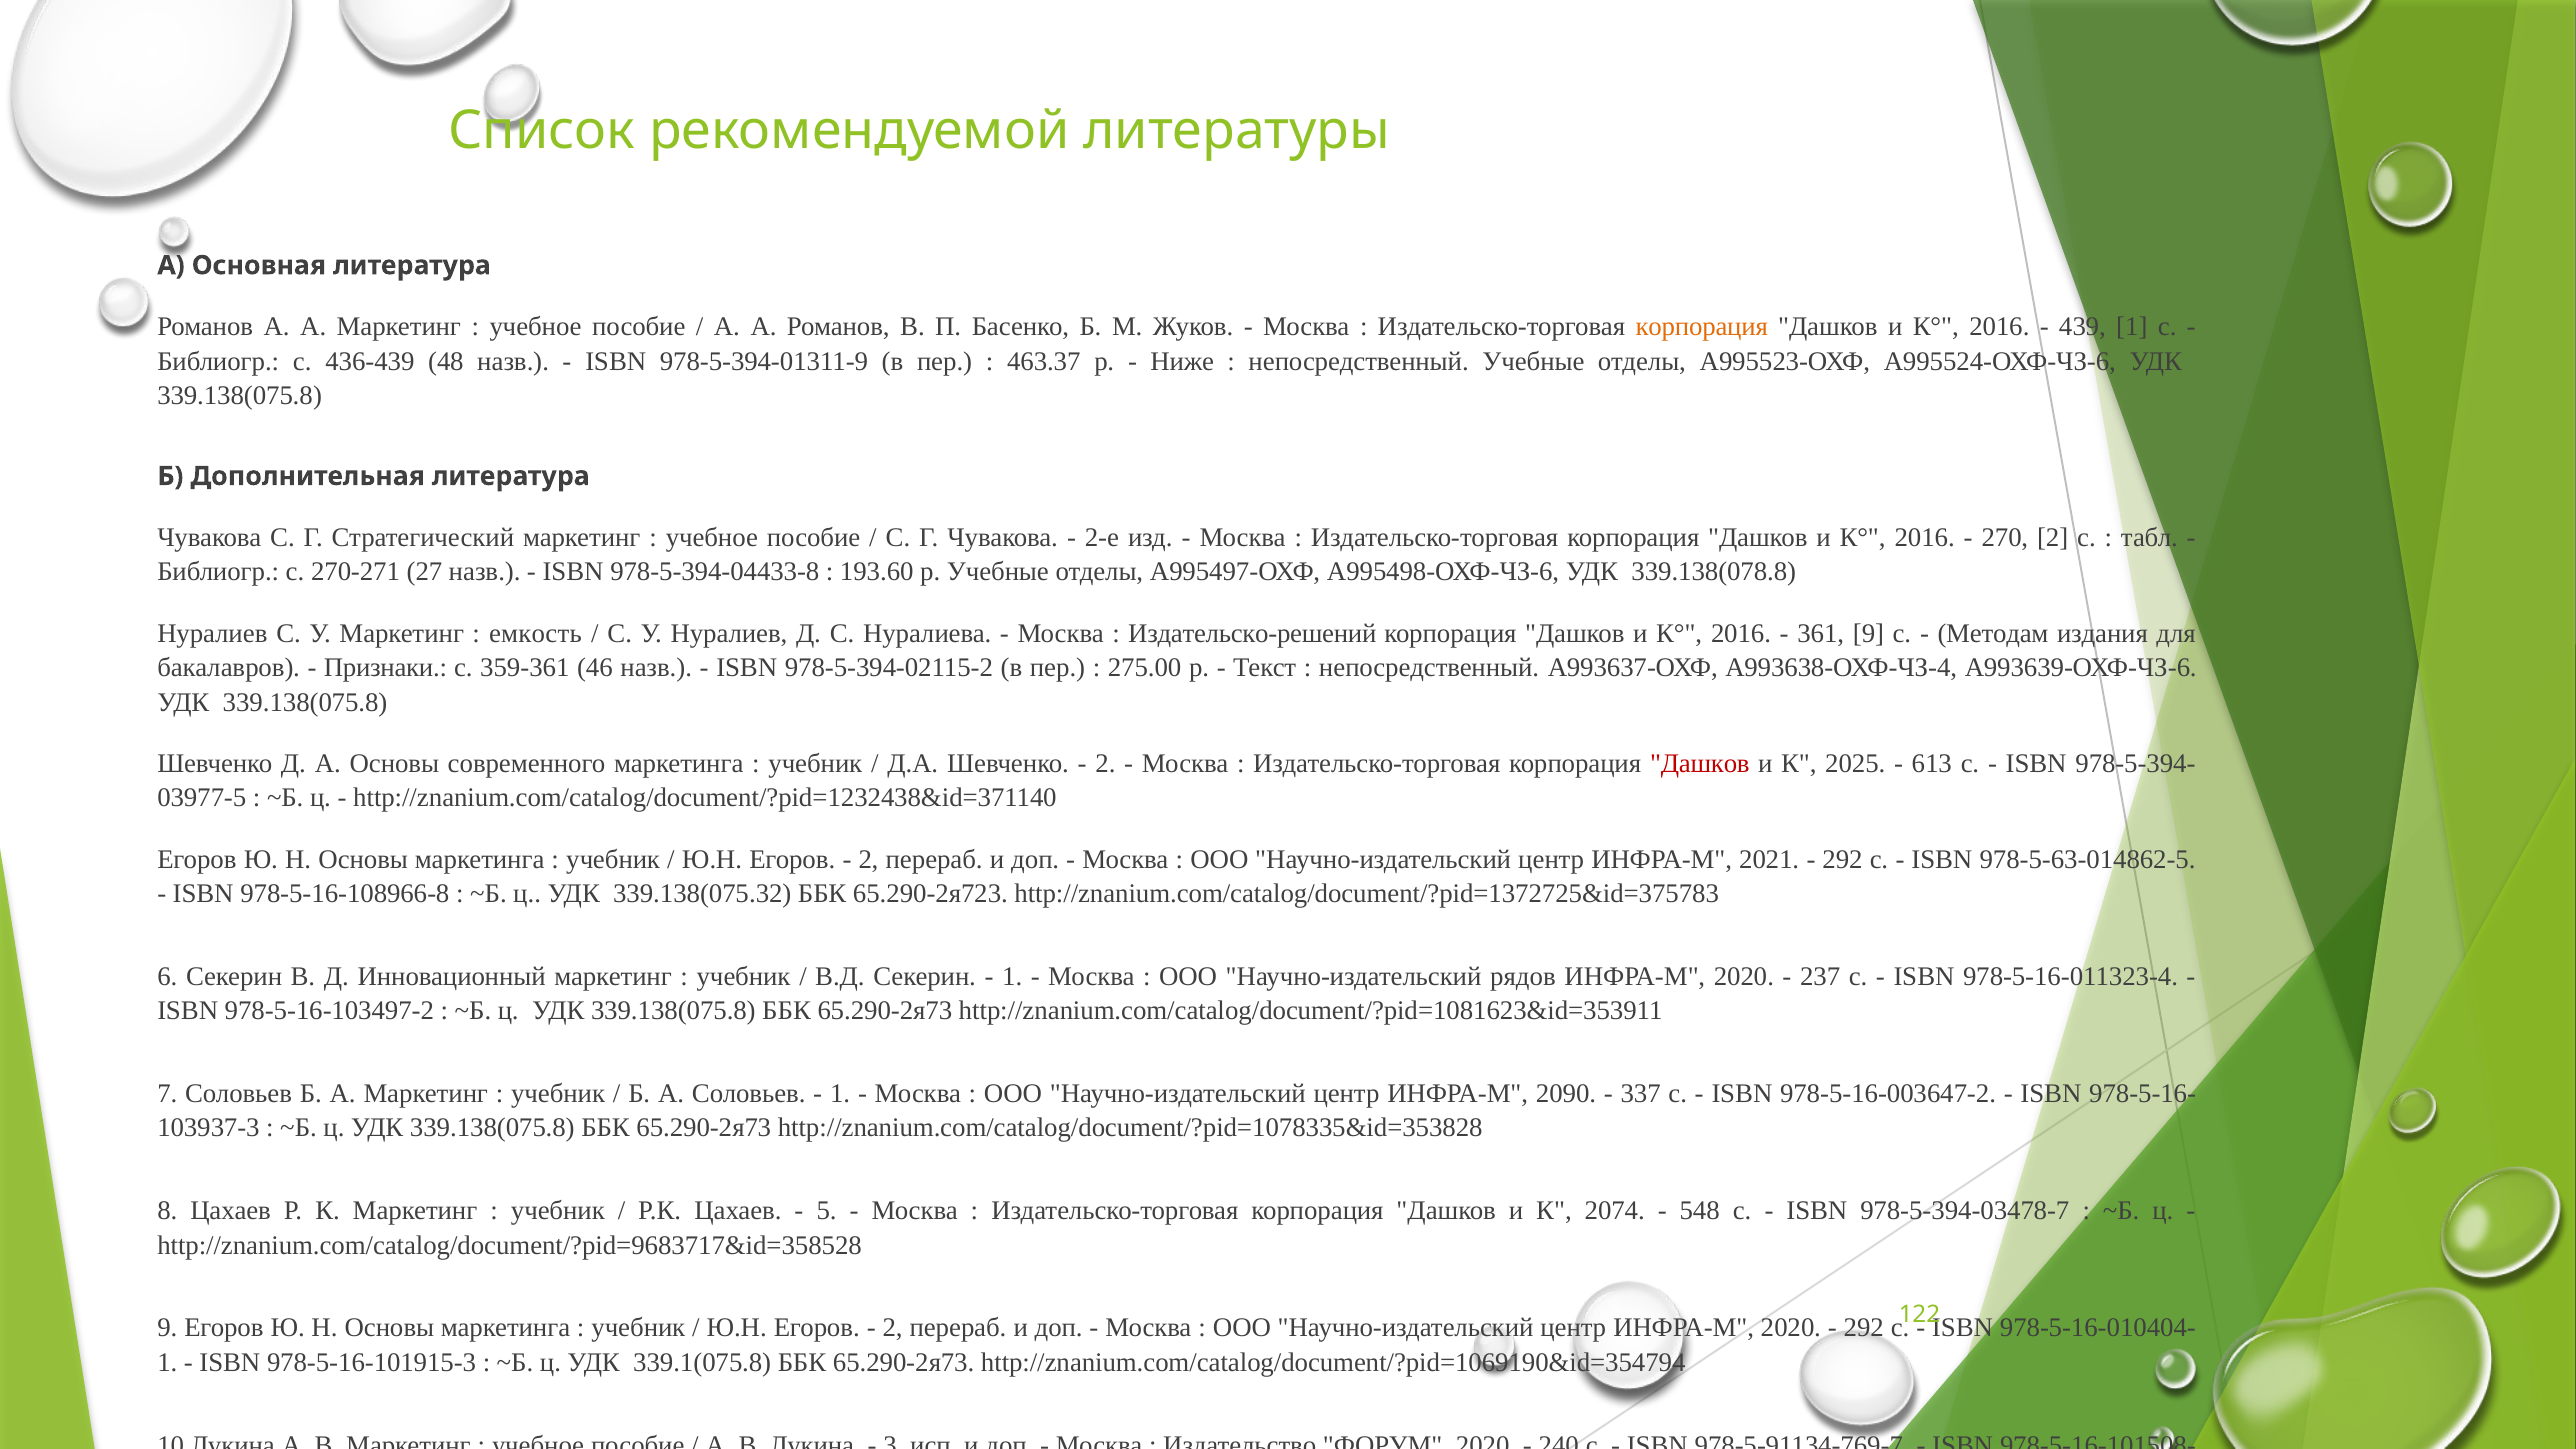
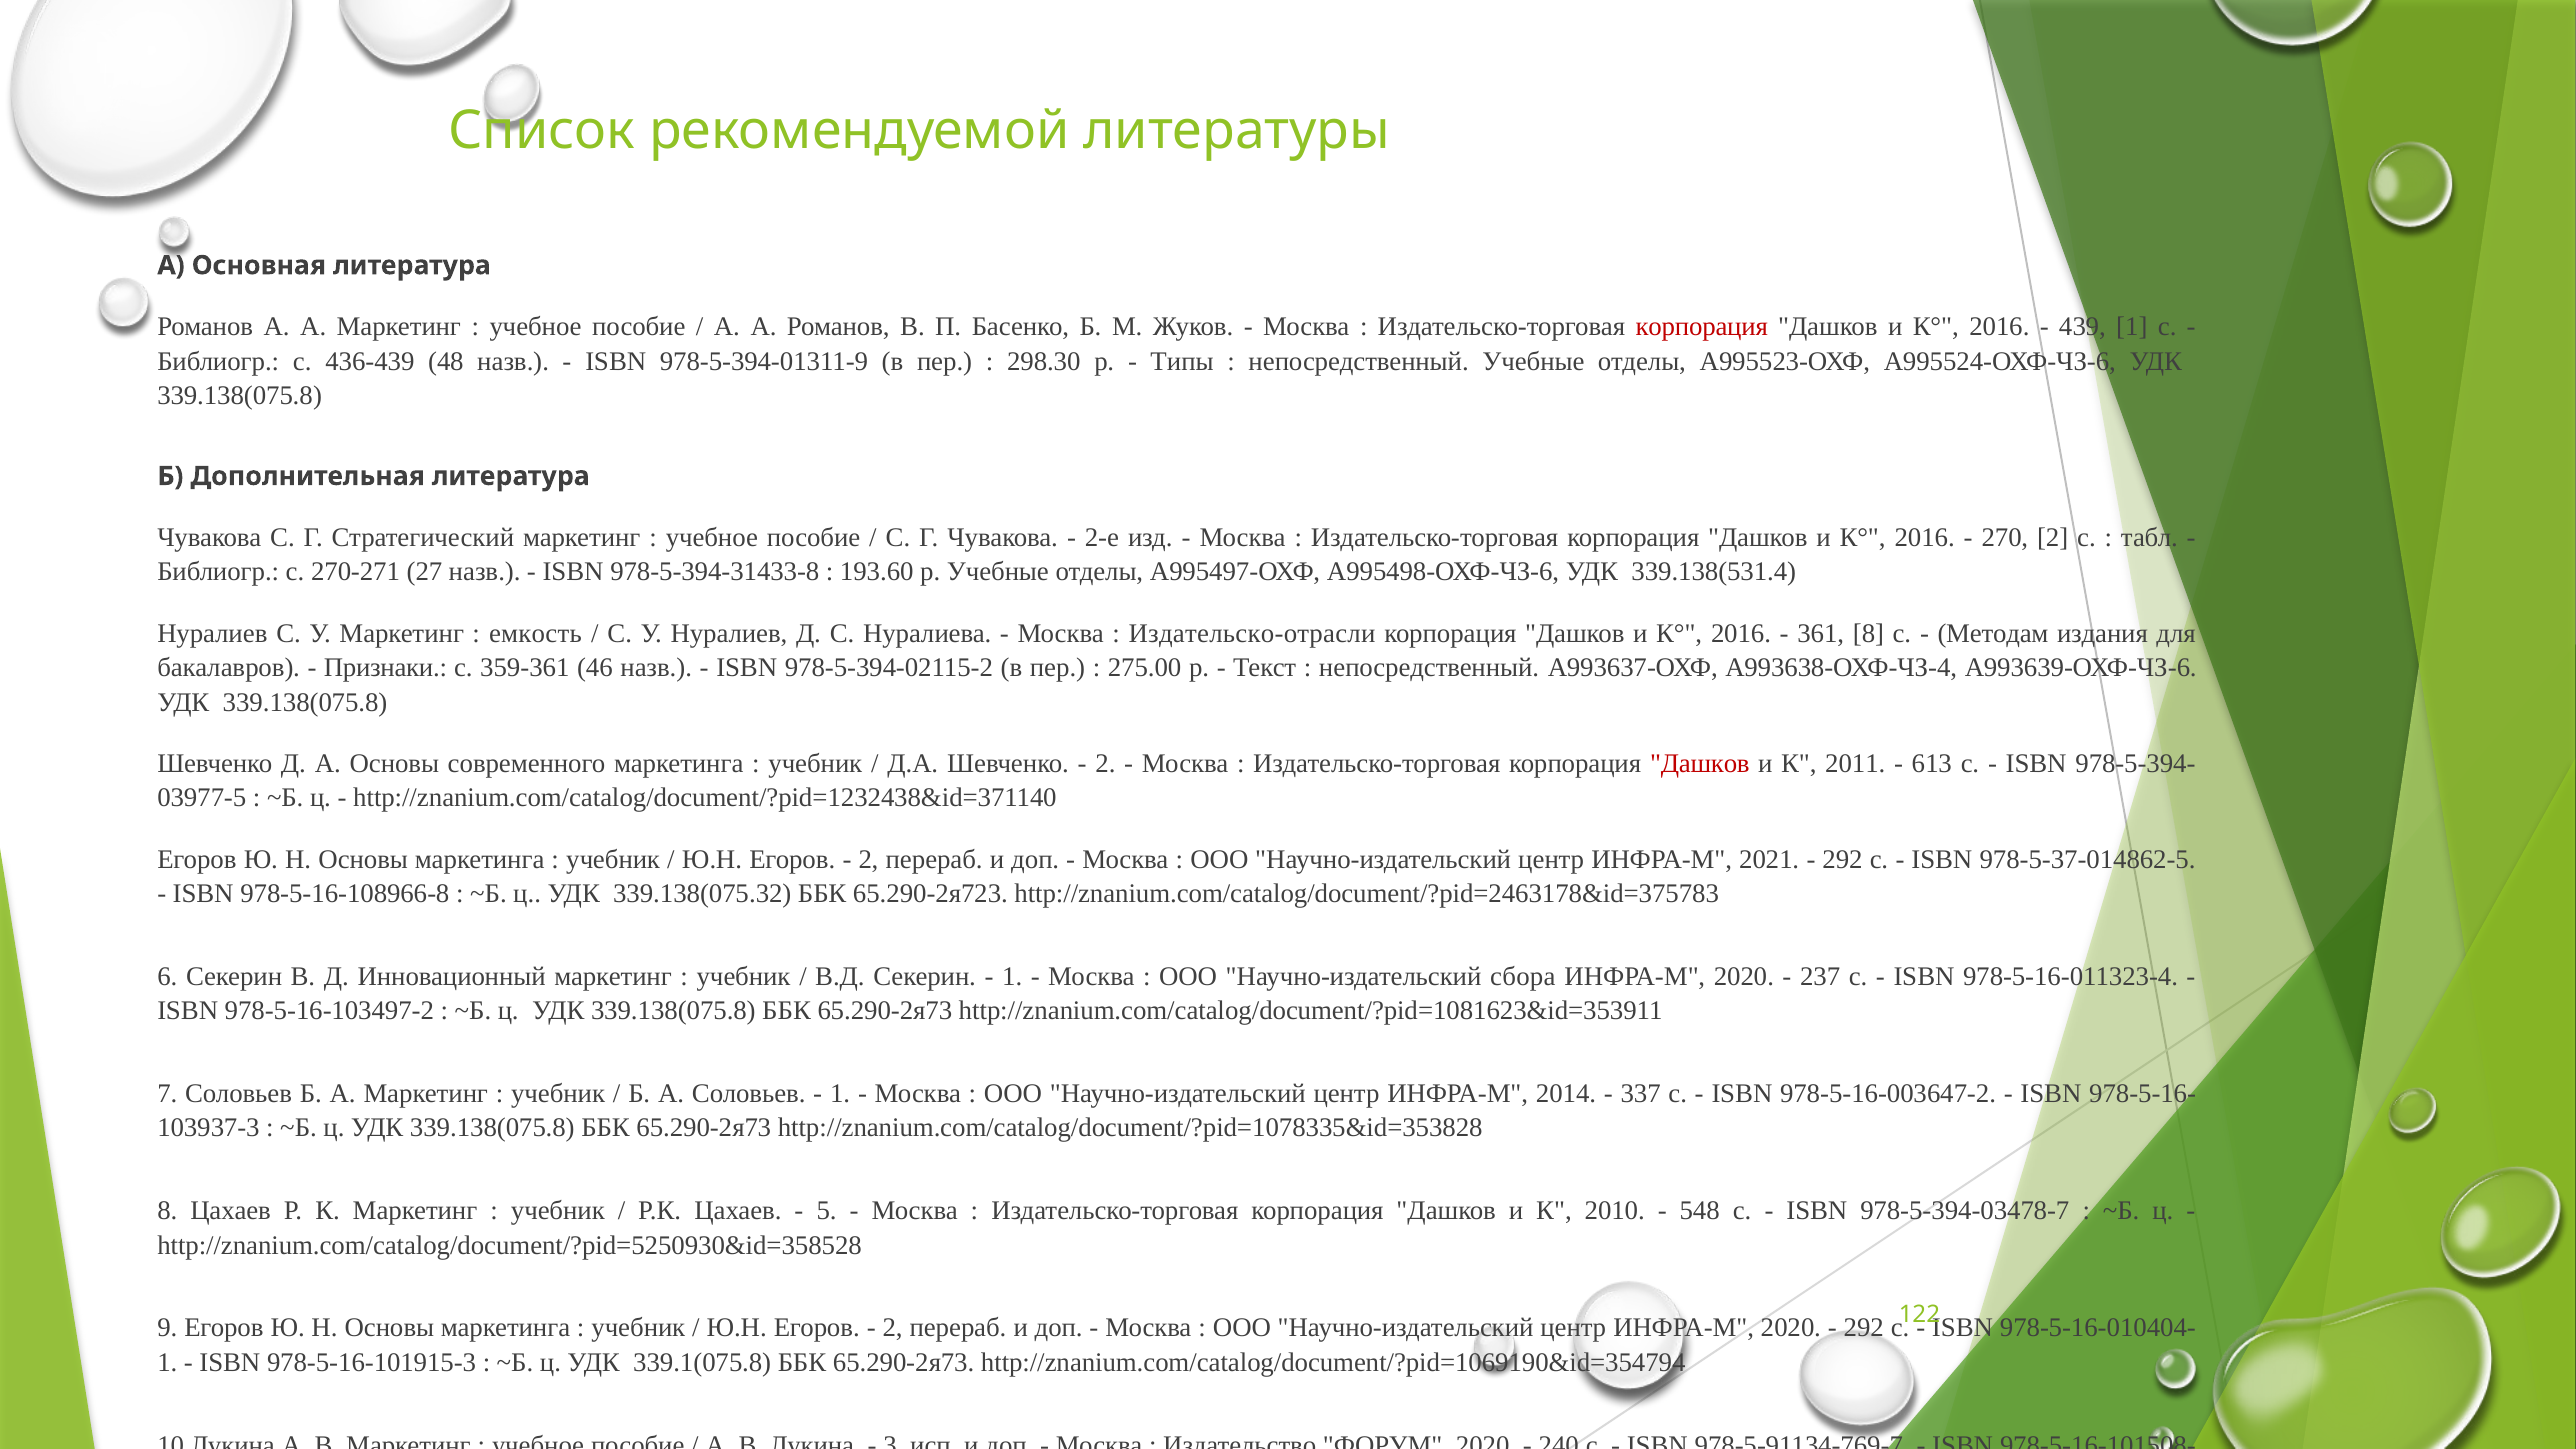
корпорация at (1702, 327) colour: orange -> red
463.37: 463.37 -> 298.30
Ниже: Ниже -> Типы
978-5-394-04433-8: 978-5-394-04433-8 -> 978-5-394-31433-8
339.138(078.8: 339.138(078.8 -> 339.138(531.4
Издательско-решений: Издательско-решений -> Издательско-отрасли
361 9: 9 -> 8
2025: 2025 -> 2011
978-5-63-014862-5: 978-5-63-014862-5 -> 978-5-37-014862-5
http://znanium.com/catalog/document/?pid=1372725&id=375783: http://znanium.com/catalog/document/?pid=1372725&id=375783 -> http://znanium.com/catalog/document/?pid=2463178&id=375783
рядов: рядов -> сбора
2090: 2090 -> 2014
2074: 2074 -> 2010
http://znanium.com/catalog/document/?pid=9683717&id=358528: http://znanium.com/catalog/document/?pid=9683717&id=358528 -> http://znanium.com/catalog/document/?pid=5250930&id=358528
